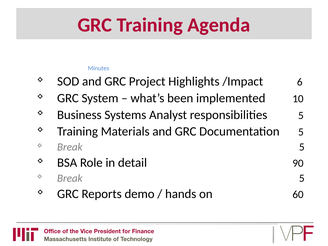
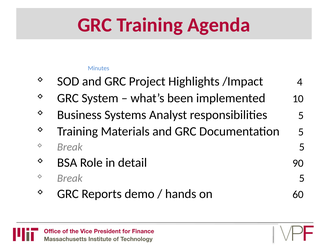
6: 6 -> 4
